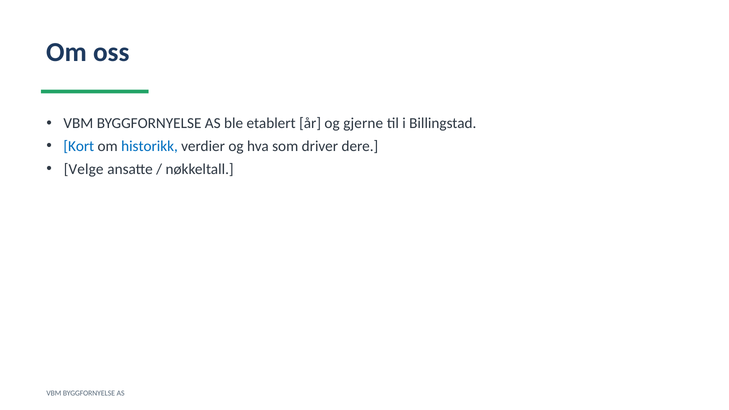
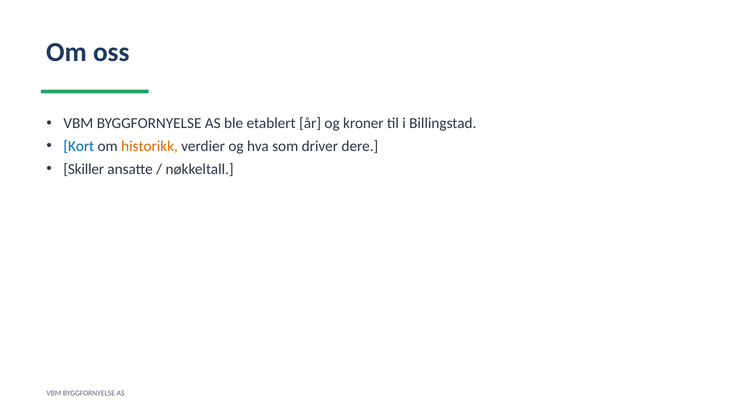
gjerne: gjerne -> kroner
historikk colour: blue -> orange
Velge: Velge -> Skiller
